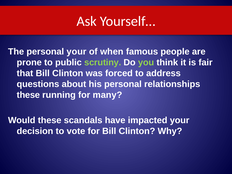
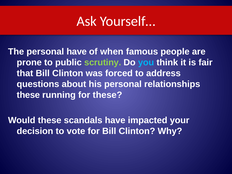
personal your: your -> have
you colour: light green -> light blue
for many: many -> these
